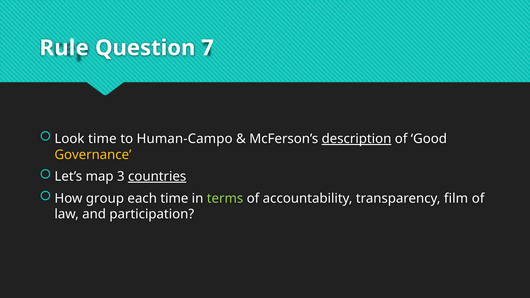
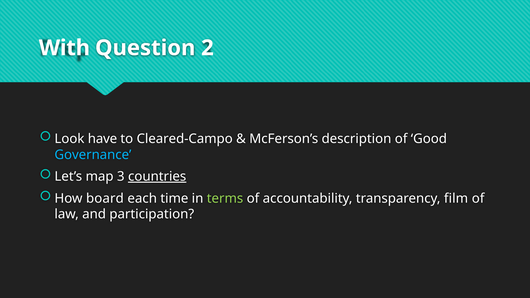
Rule: Rule -> With
7: 7 -> 2
Look time: time -> have
Human-Campo: Human-Campo -> Cleared-Campo
description underline: present -> none
Governance colour: yellow -> light blue
group: group -> board
